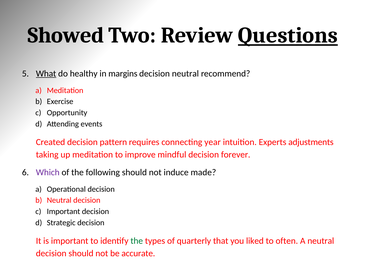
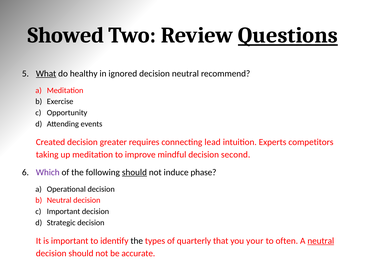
margins: margins -> ignored
pattern: pattern -> greater
year: year -> lead
adjustments: adjustments -> competitors
forever: forever -> second
should at (134, 173) underline: none -> present
made: made -> phase
the at (137, 241) colour: green -> black
liked: liked -> your
neutral at (321, 241) underline: none -> present
